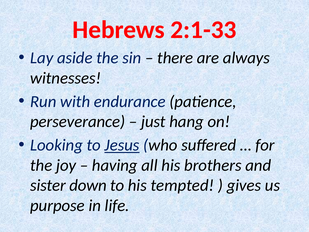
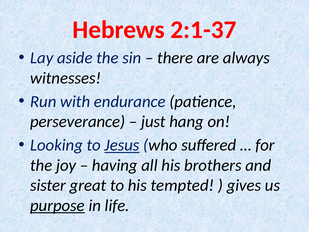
2:1-33: 2:1-33 -> 2:1-37
down: down -> great
purpose underline: none -> present
